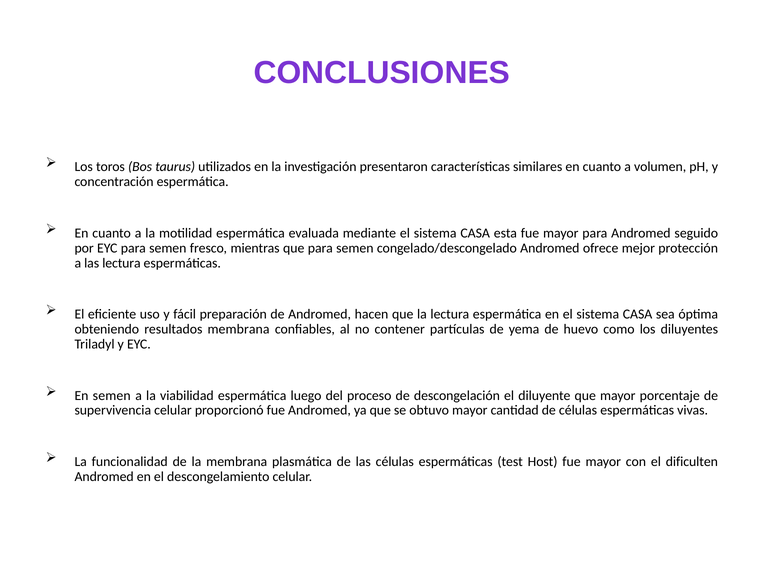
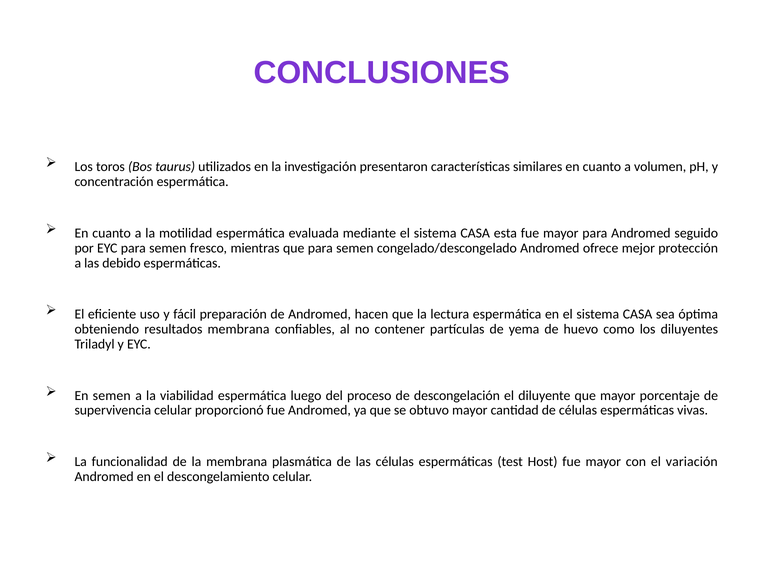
las lectura: lectura -> debido
dificulten: dificulten -> variación
